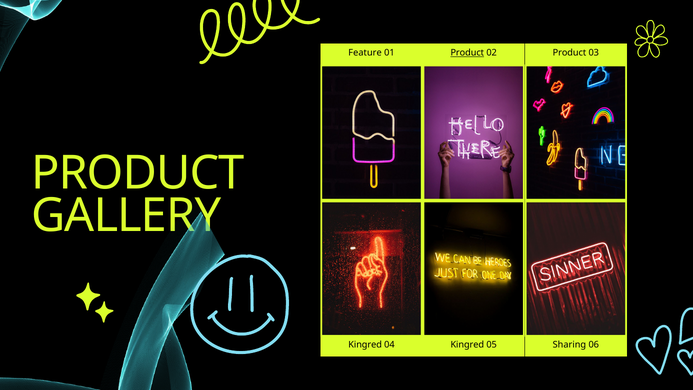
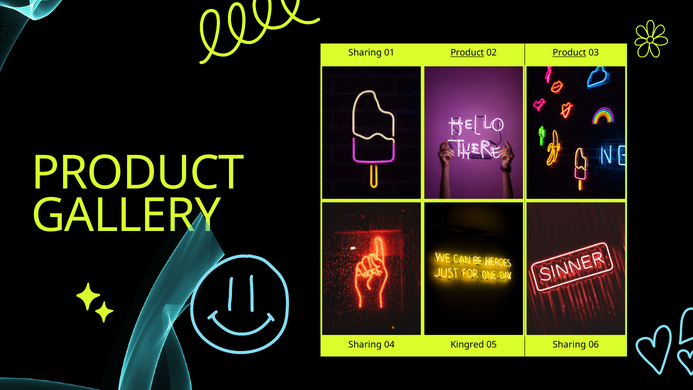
Feature at (365, 53): Feature -> Sharing
Product at (569, 53) underline: none -> present
Kingred at (365, 345): Kingred -> Sharing
